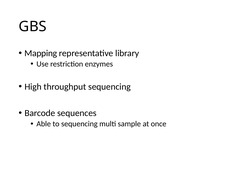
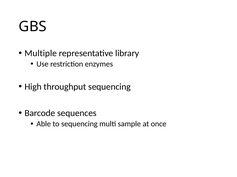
Mapping: Mapping -> Multiple
